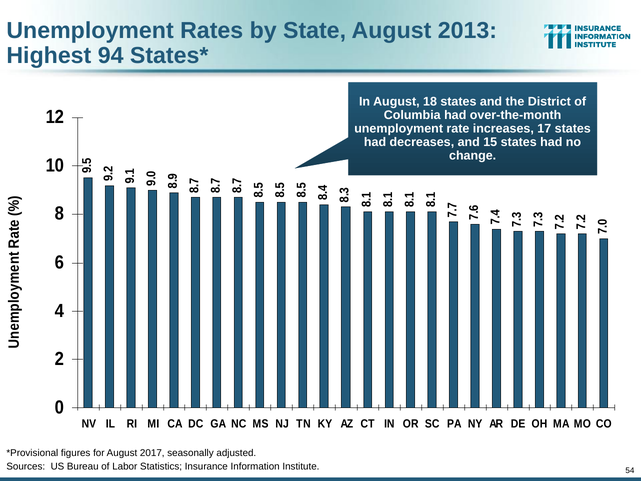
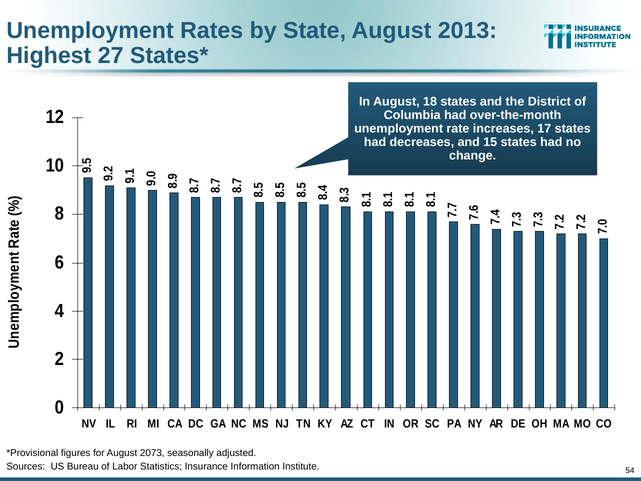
94: 94 -> 27
2017: 2017 -> 2073
